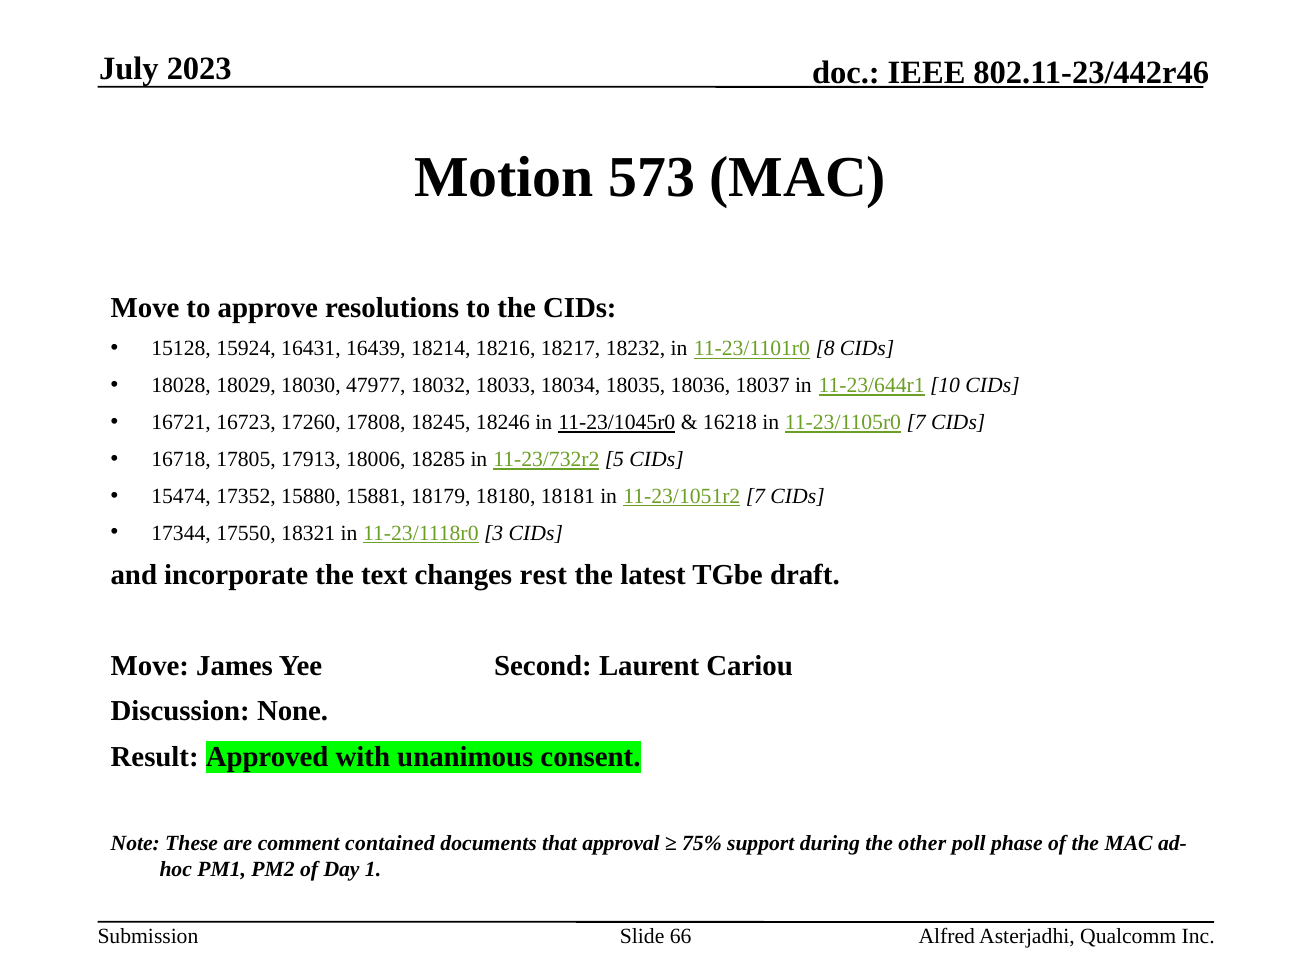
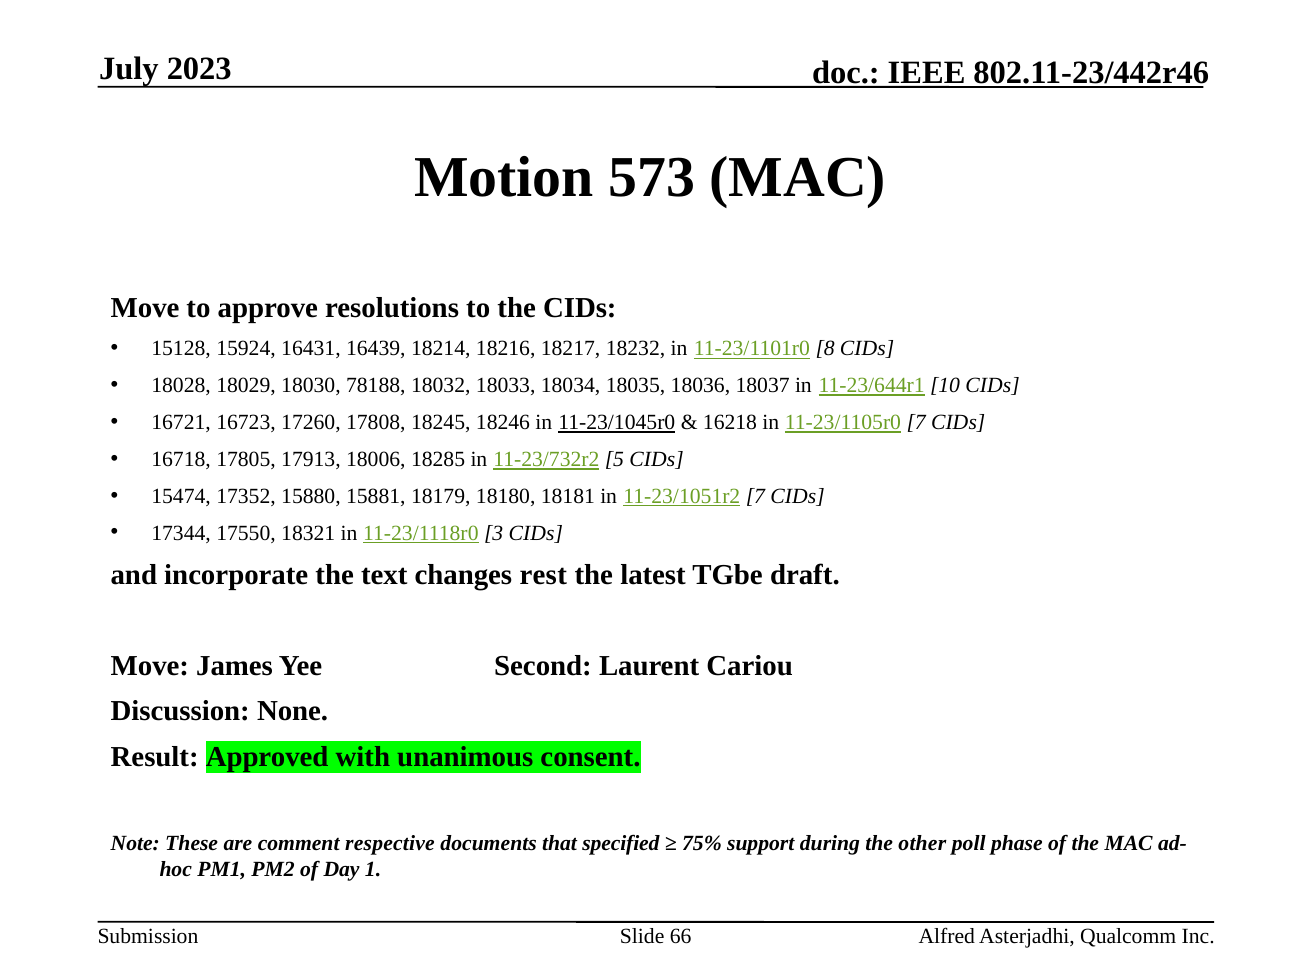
47977: 47977 -> 78188
contained: contained -> respective
approval: approval -> specified
